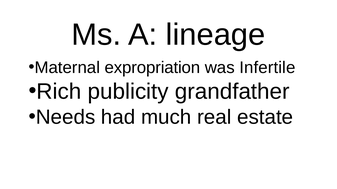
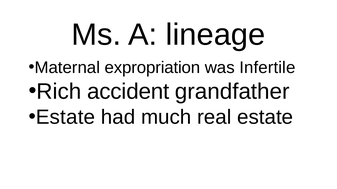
publicity: publicity -> accident
Needs at (66, 117): Needs -> Estate
